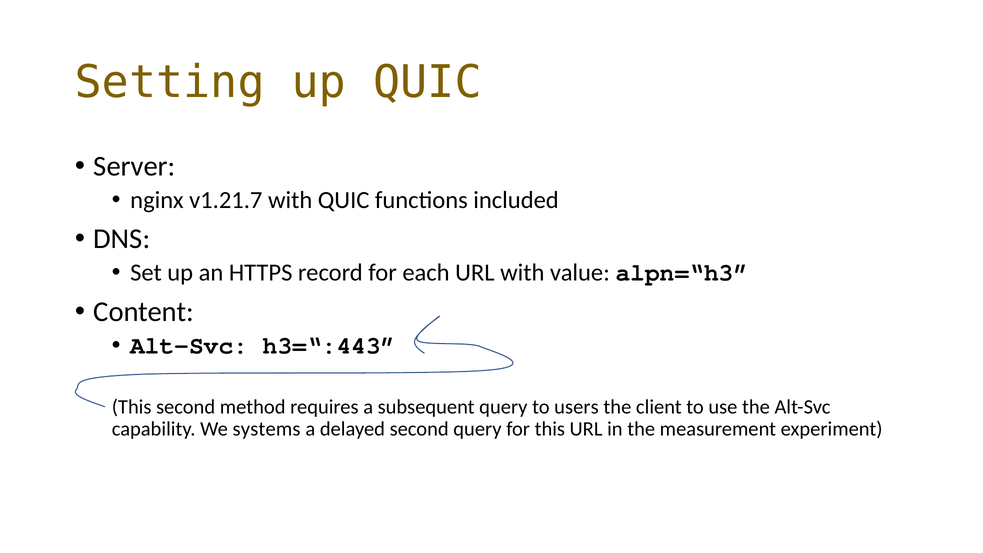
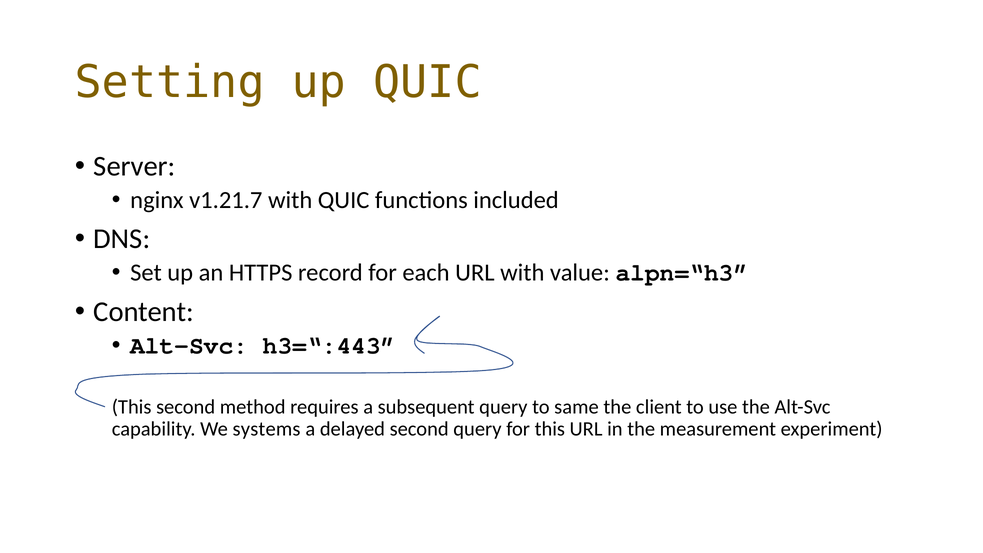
users: users -> same
